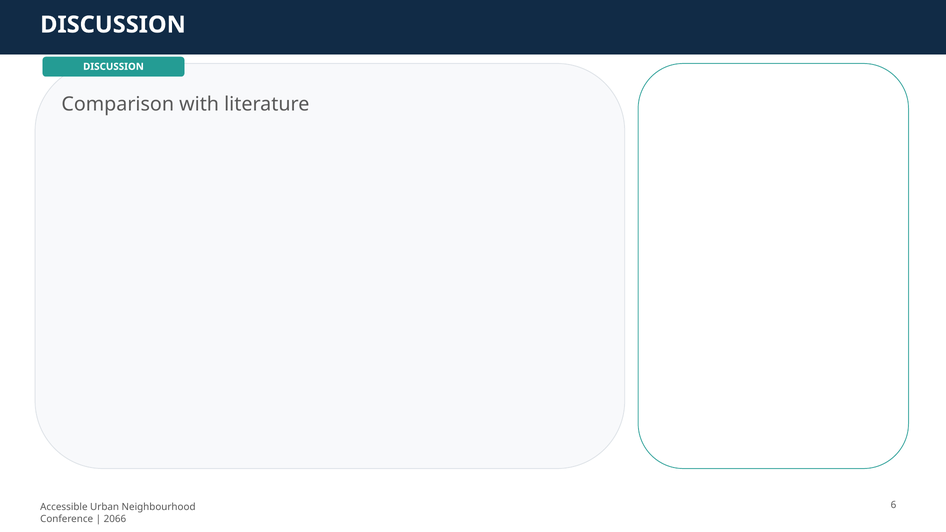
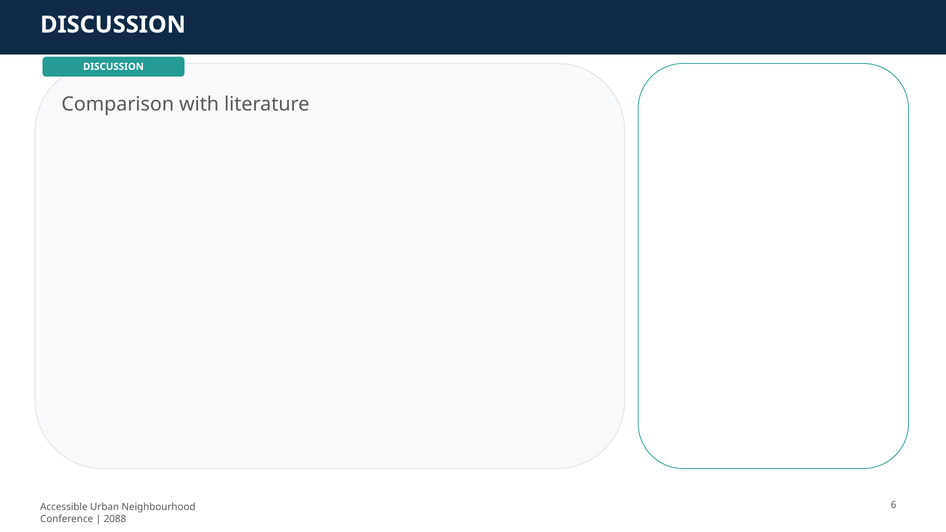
2066: 2066 -> 2088
